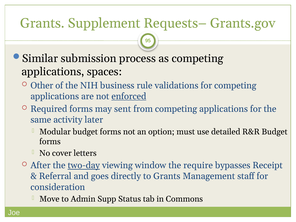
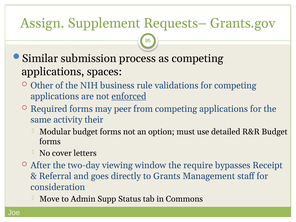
Grants at (42, 23): Grants -> Assign
sent: sent -> peer
later: later -> their
two-day underline: present -> none
